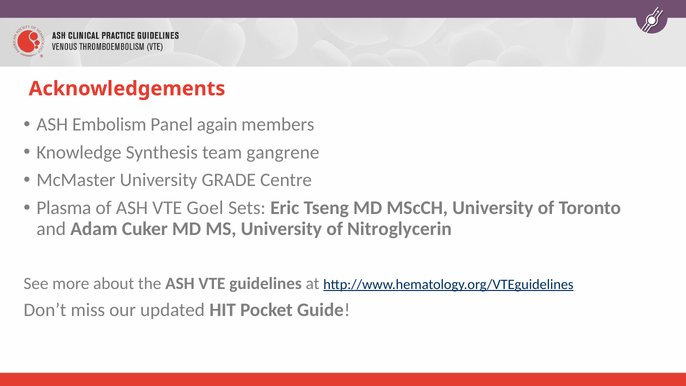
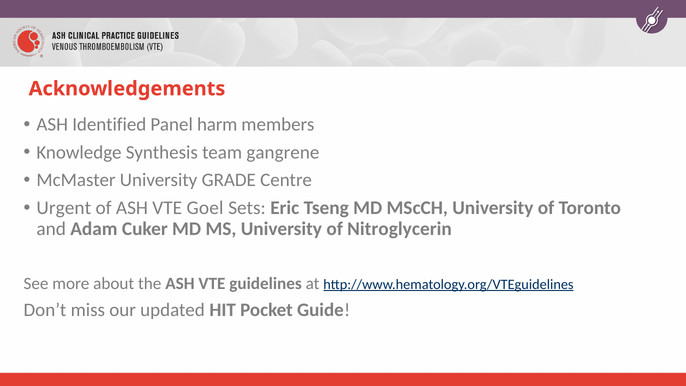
Embolism: Embolism -> Identified
again: again -> harm
Plasma: Plasma -> Urgent
